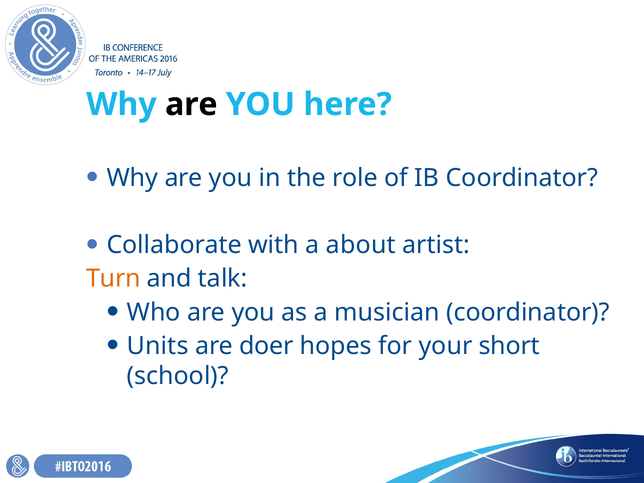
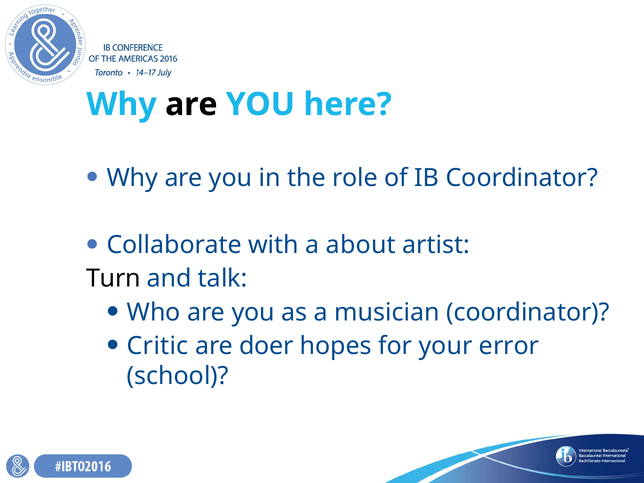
Turn colour: orange -> black
Units: Units -> Critic
short: short -> error
